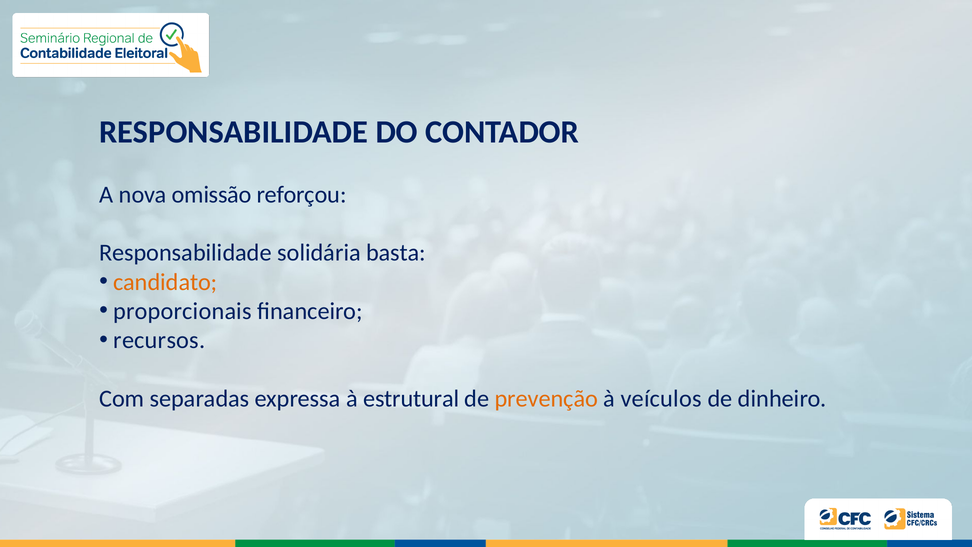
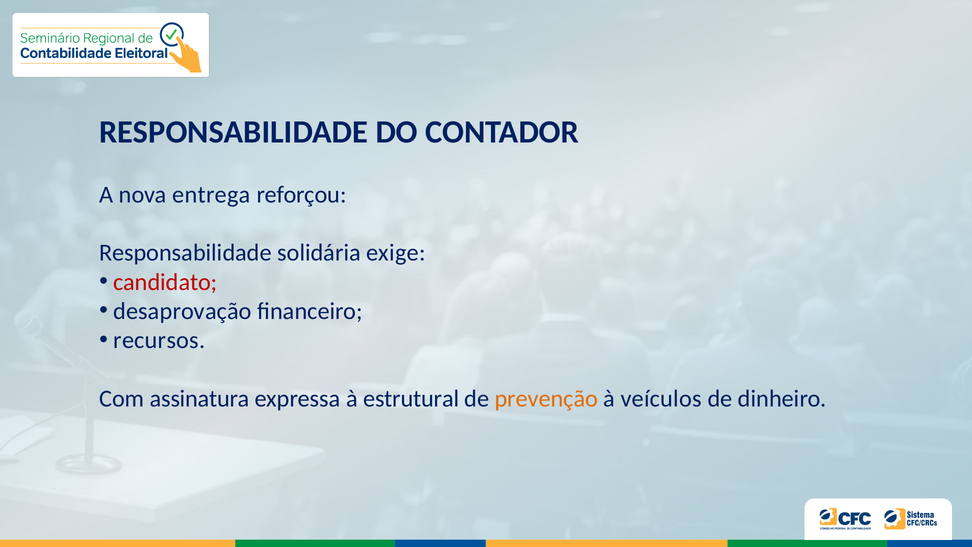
omissão: omissão -> entrega
basta: basta -> exige
candidato colour: orange -> red
proporcionais: proporcionais -> desaprovação
separadas: separadas -> assinatura
